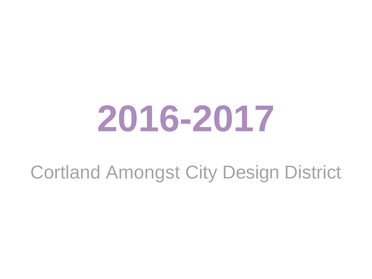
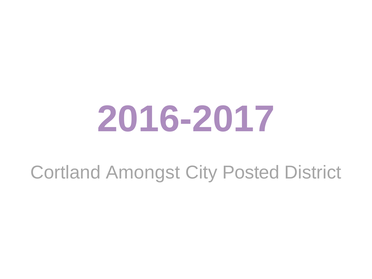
Design: Design -> Posted
